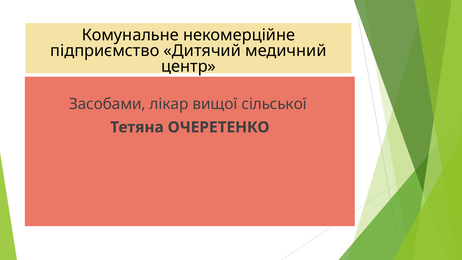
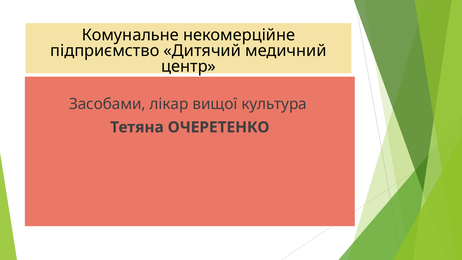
сільської: сільської -> культура
